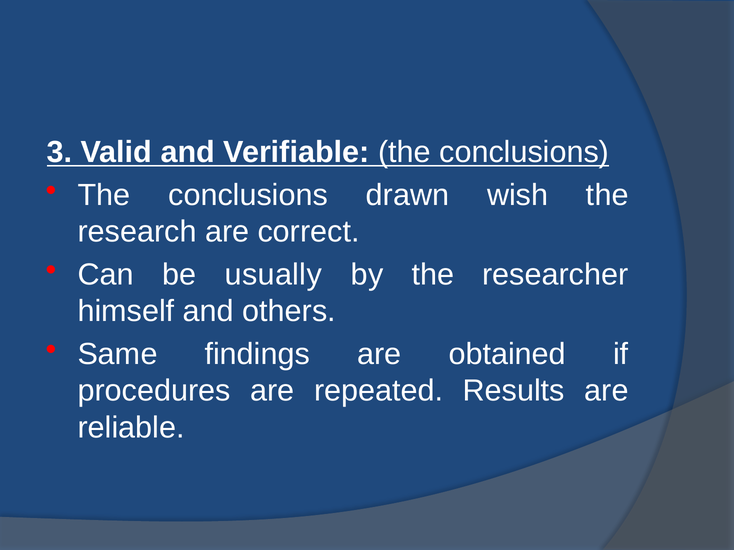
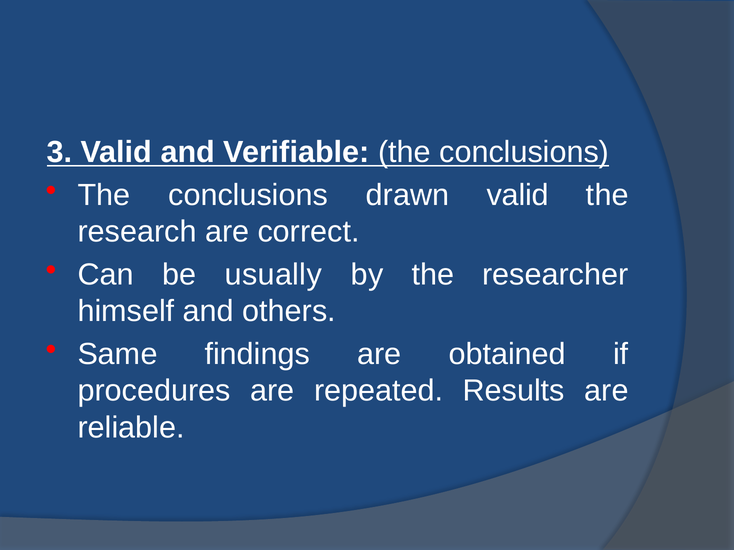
drawn wish: wish -> valid
